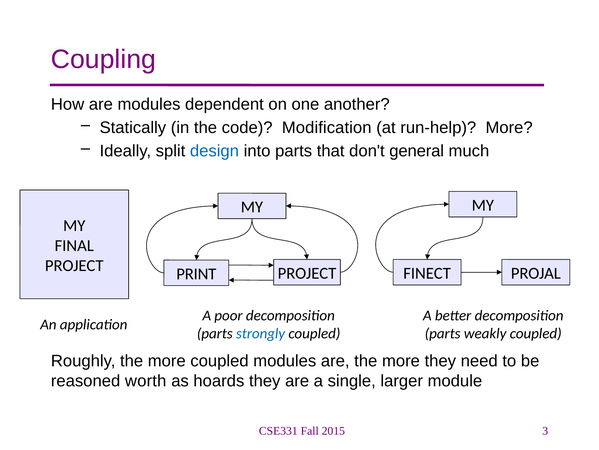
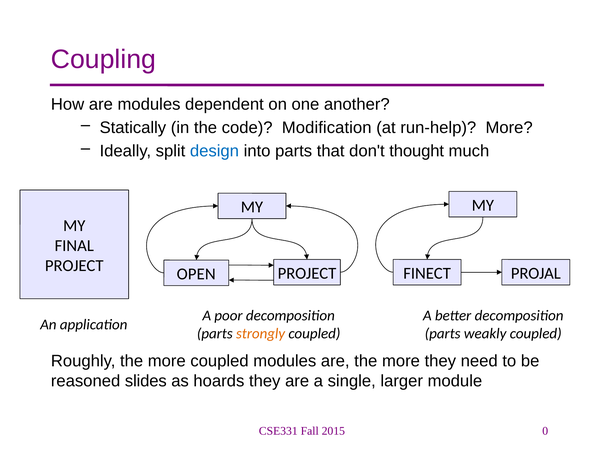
general: general -> thought
PRINT: PRINT -> OPEN
strongly colour: blue -> orange
worth: worth -> slides
3: 3 -> 0
